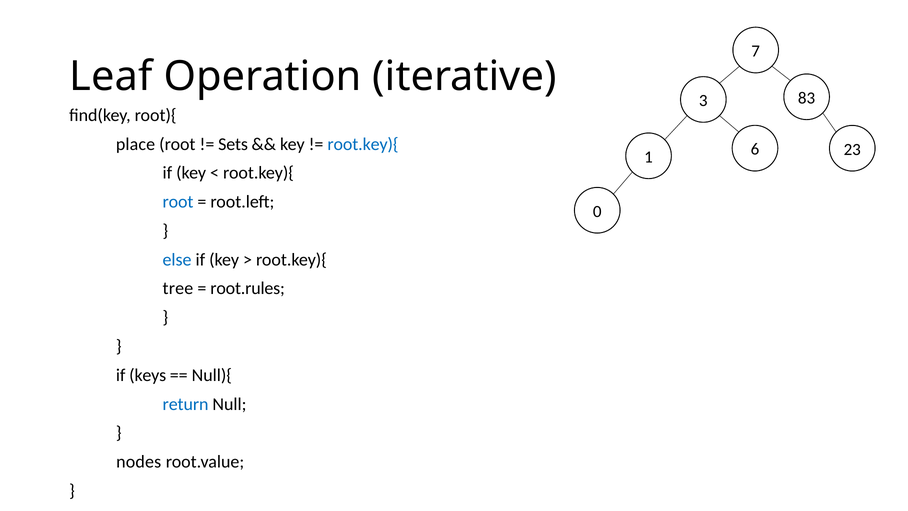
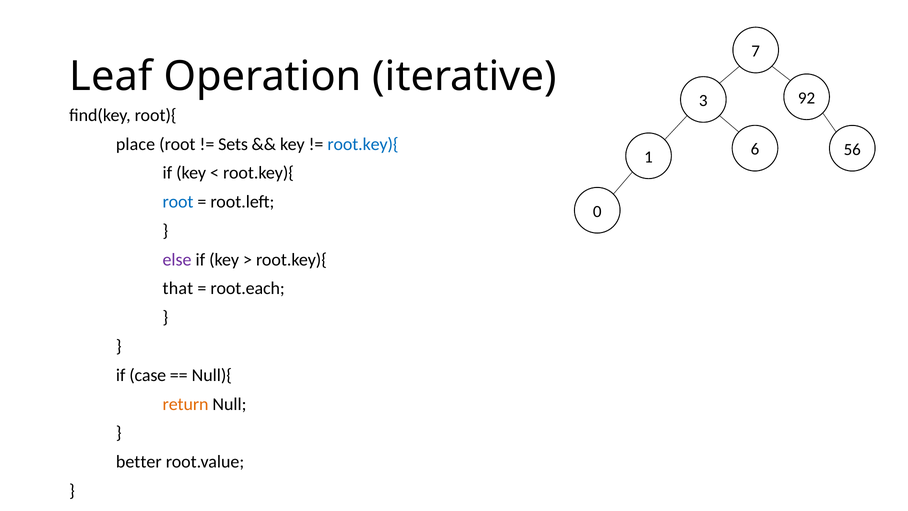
83: 83 -> 92
23: 23 -> 56
else colour: blue -> purple
tree: tree -> that
root.rules: root.rules -> root.each
keys: keys -> case
return colour: blue -> orange
nodes: nodes -> better
